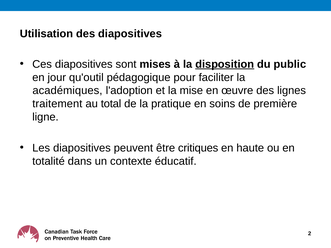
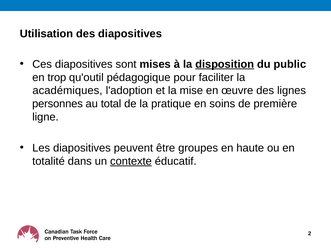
jour: jour -> trop
traitement: traitement -> personnes
critiques: critiques -> groupes
contexte underline: none -> present
